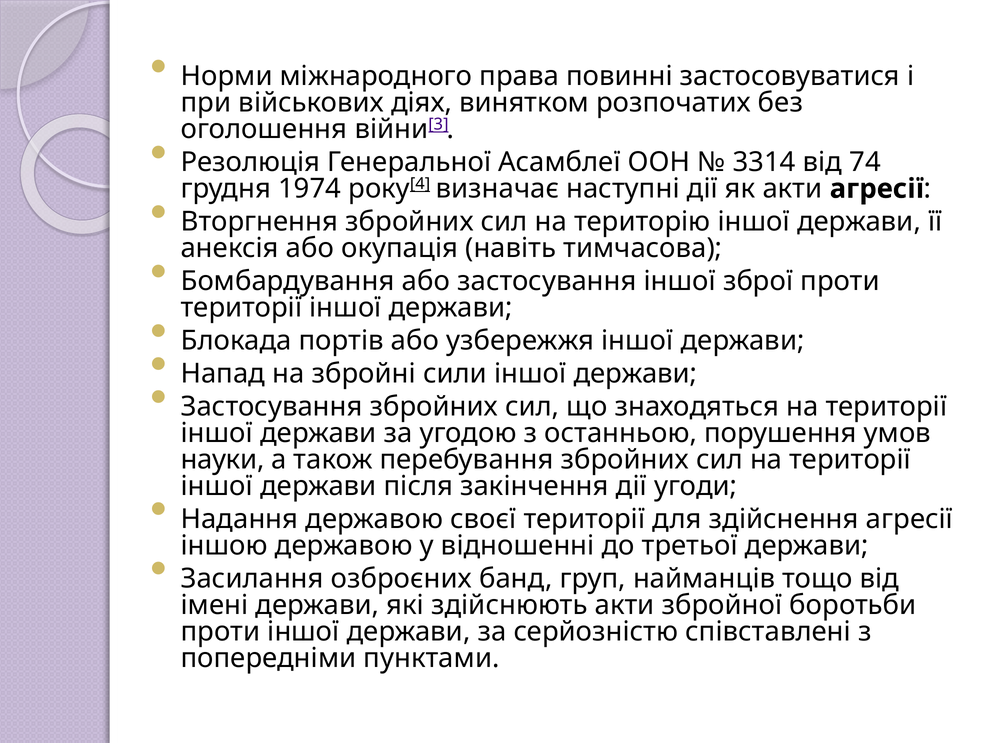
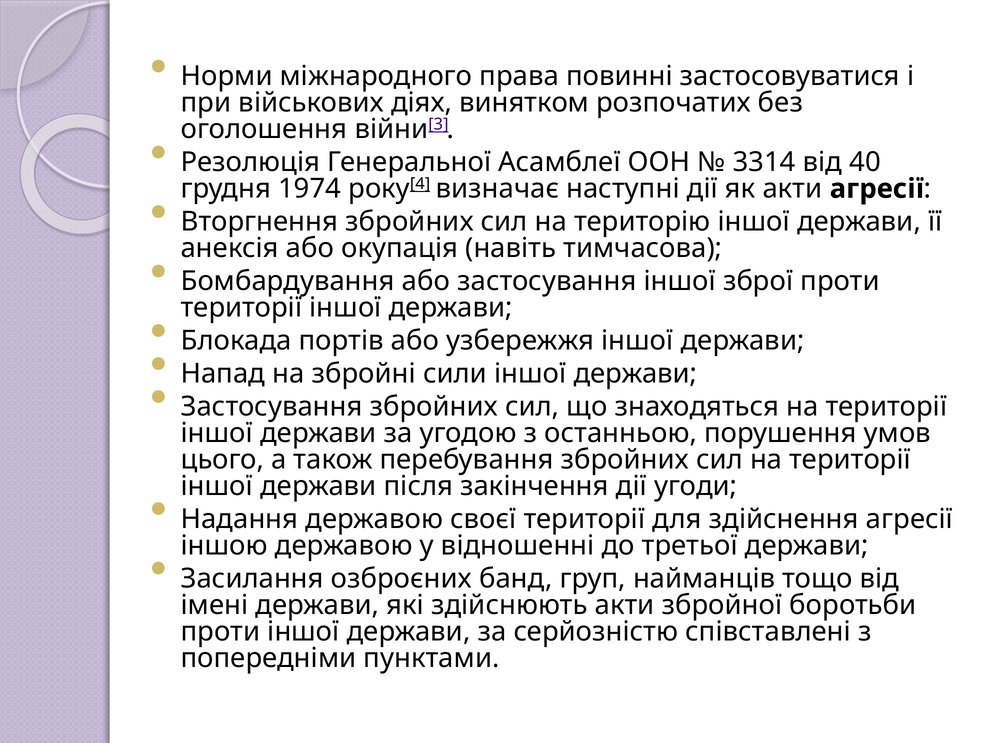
74: 74 -> 40
науки: науки -> цього
